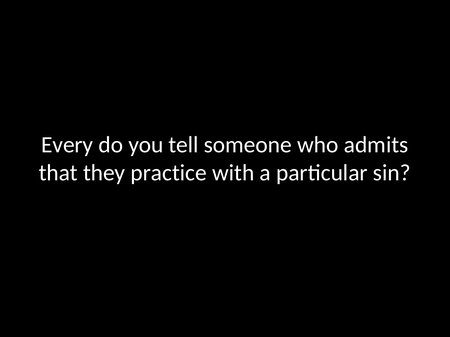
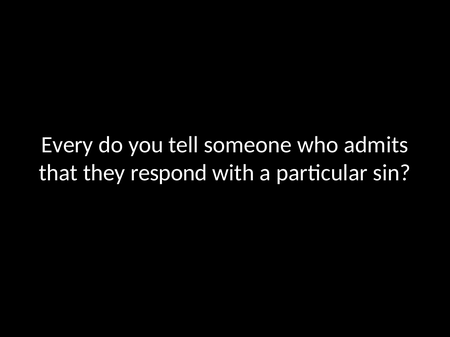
practice: practice -> respond
